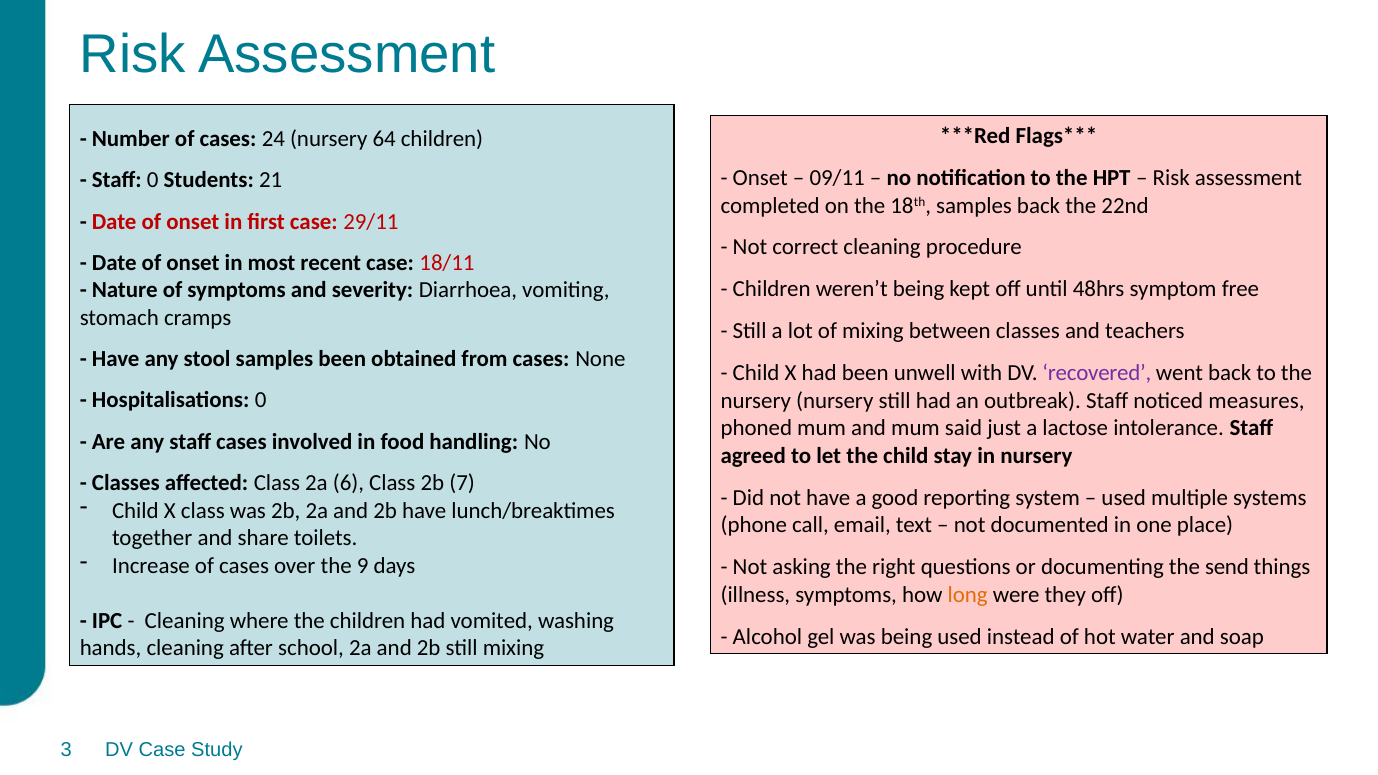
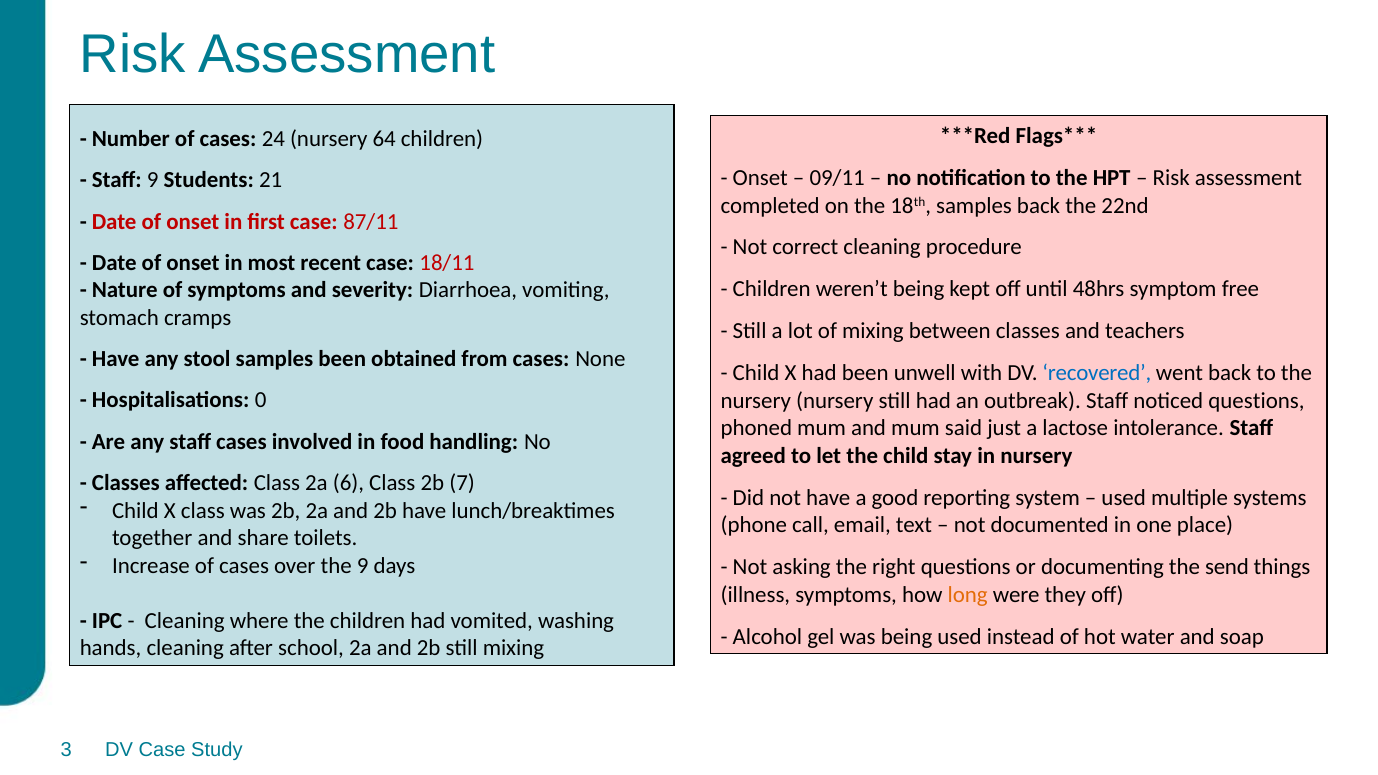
Staff 0: 0 -> 9
29/11: 29/11 -> 87/11
recovered colour: purple -> blue
noticed measures: measures -> questions
